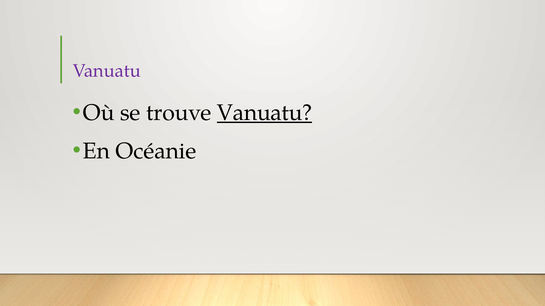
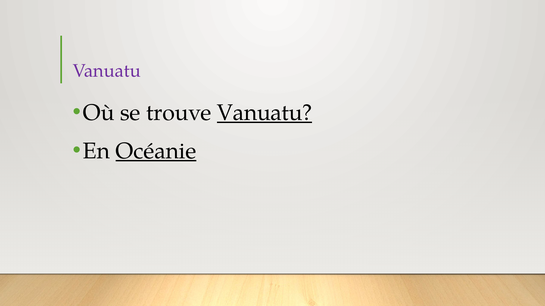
Océanie underline: none -> present
